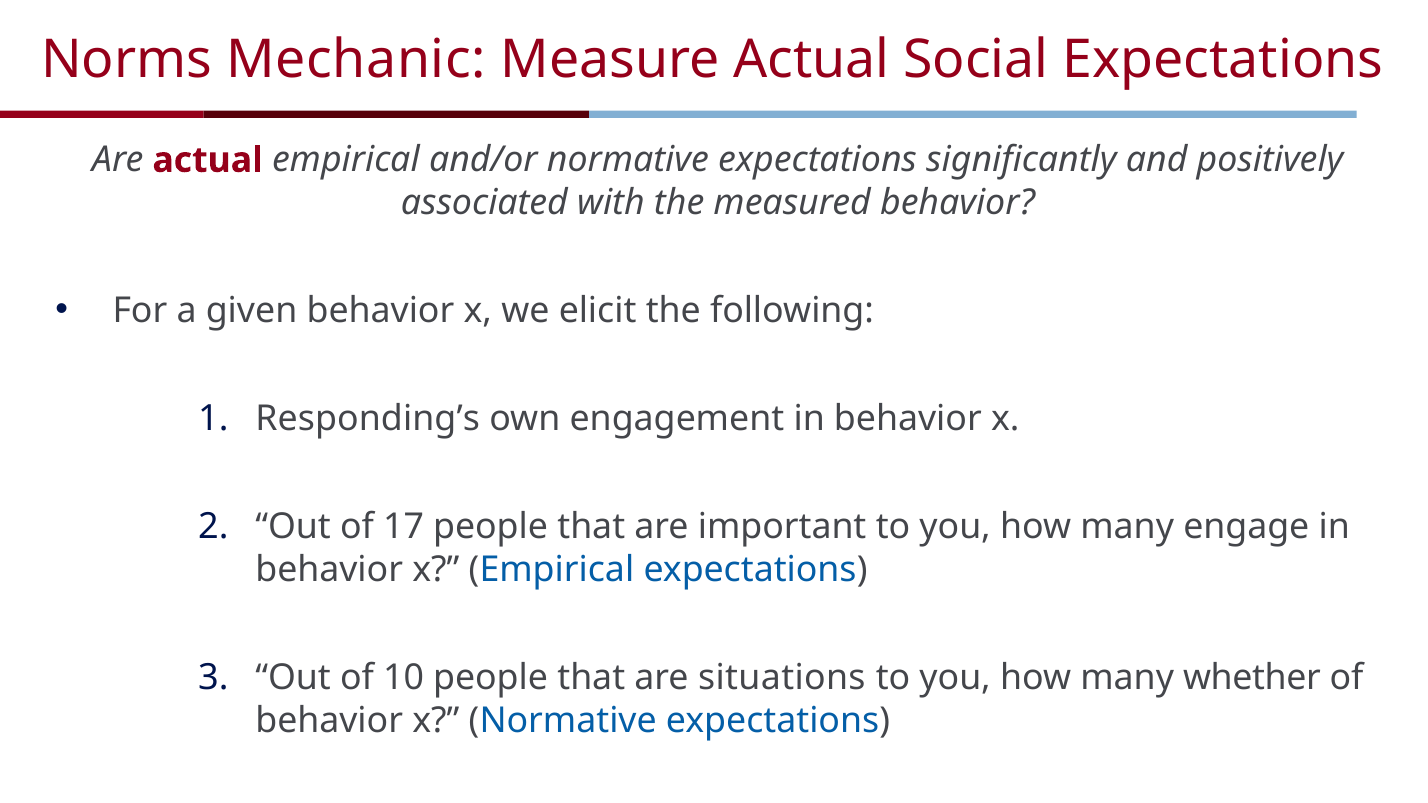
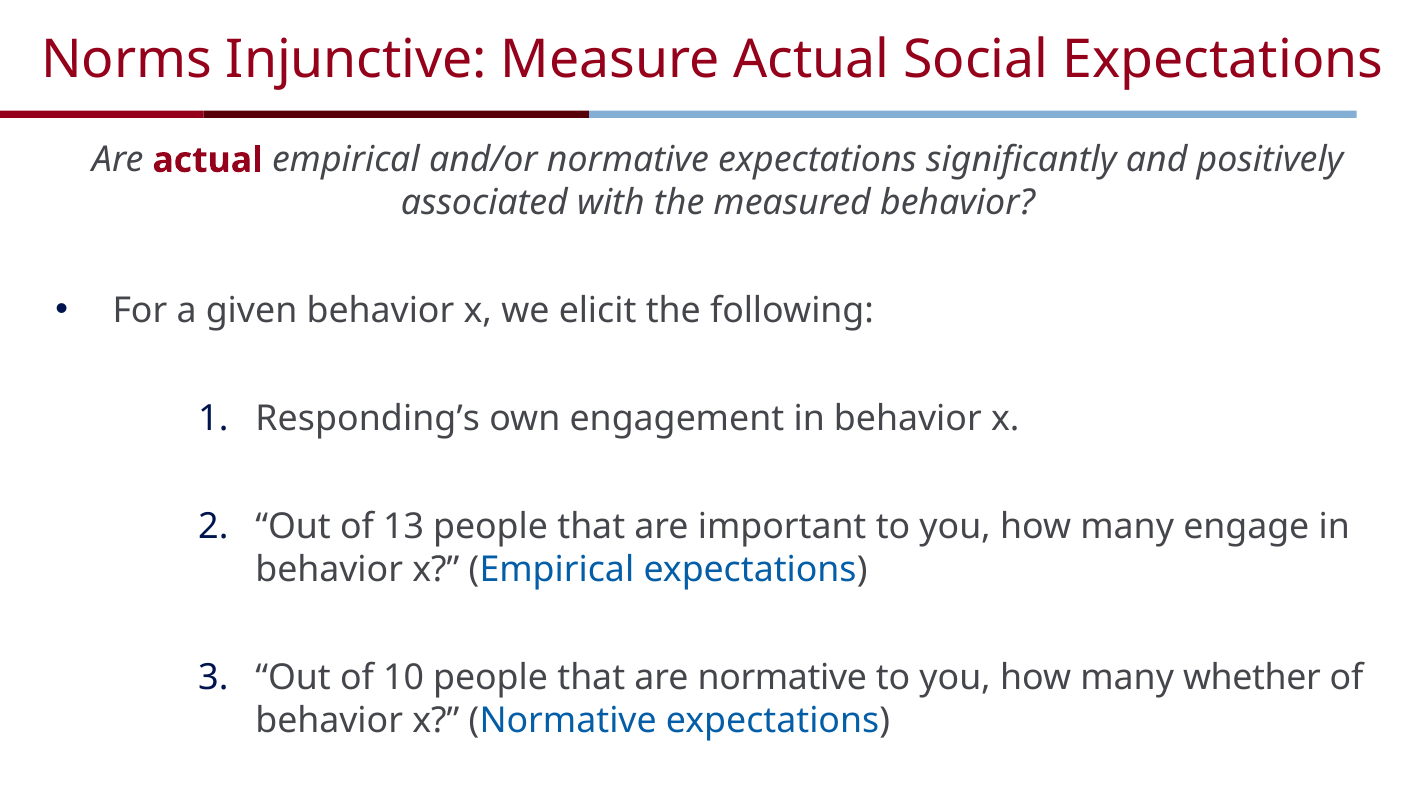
Mechanic: Mechanic -> Injunctive
17: 17 -> 13
are situations: situations -> normative
